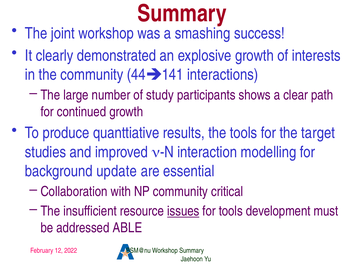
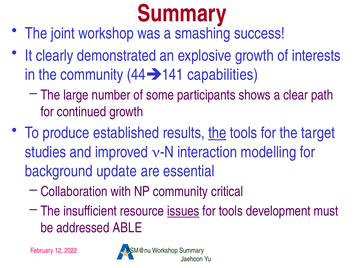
interactions: interactions -> capabilities
study: study -> some
quanttiative: quanttiative -> established
the at (217, 133) underline: none -> present
